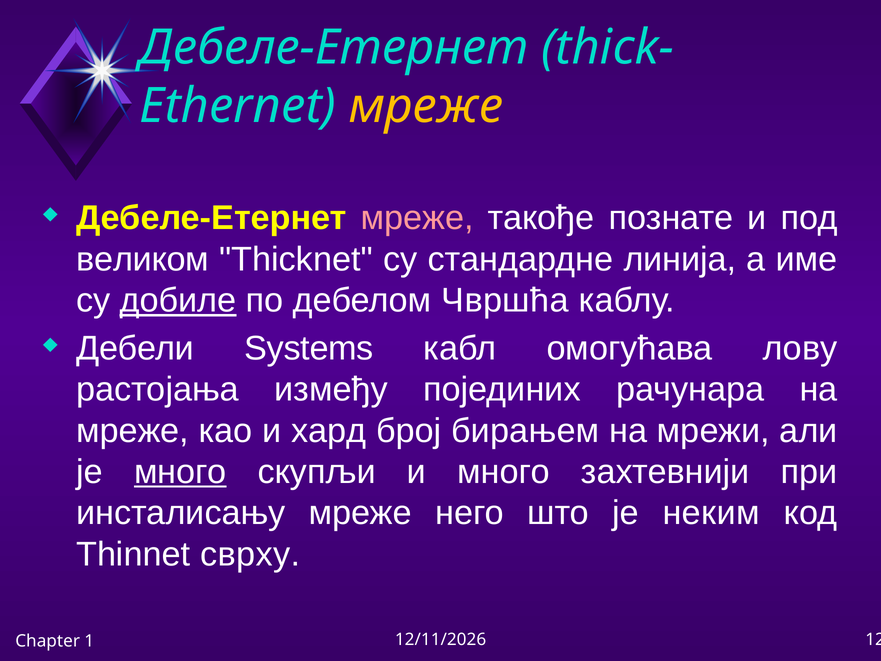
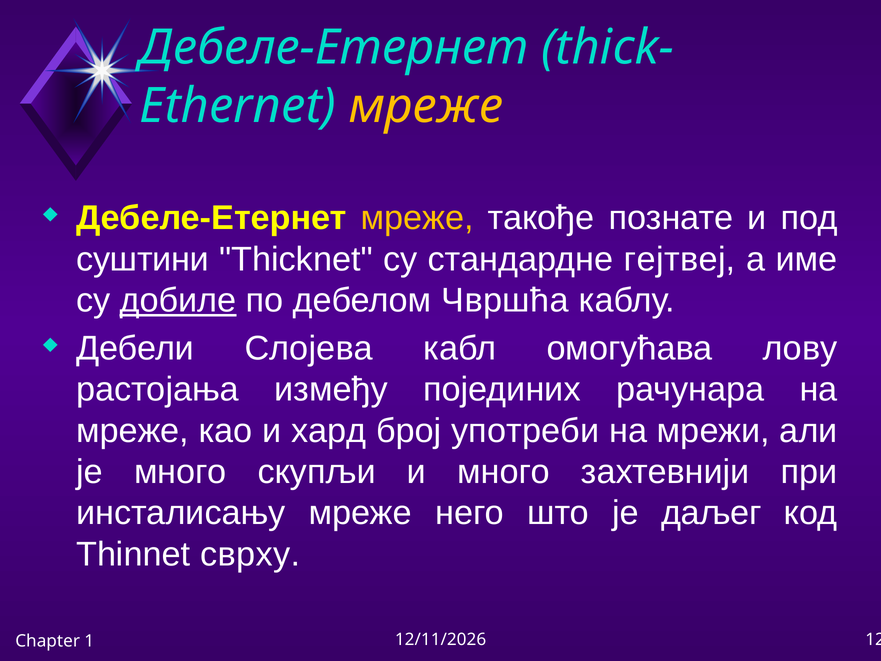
мреже at (417, 218) colour: pink -> yellow
великом: великом -> суштини
линија: линија -> гејтвеј
Systems: Systems -> Слојева
бирањем: бирањем -> употреби
много at (180, 472) underline: present -> none
неким: неким -> даљег
